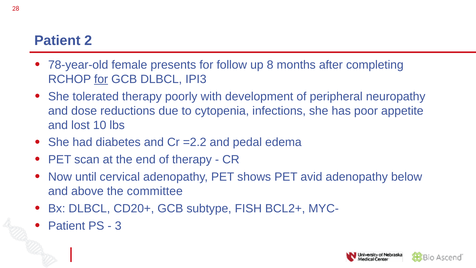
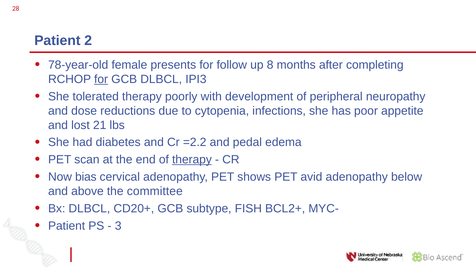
10: 10 -> 21
therapy at (192, 160) underline: none -> present
until: until -> bias
